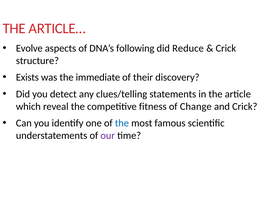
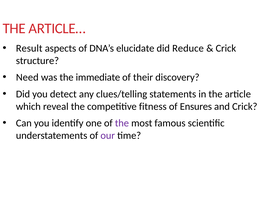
Evolve: Evolve -> Result
following: following -> elucidate
Exists: Exists -> Need
Change: Change -> Ensures
the at (122, 123) colour: blue -> purple
